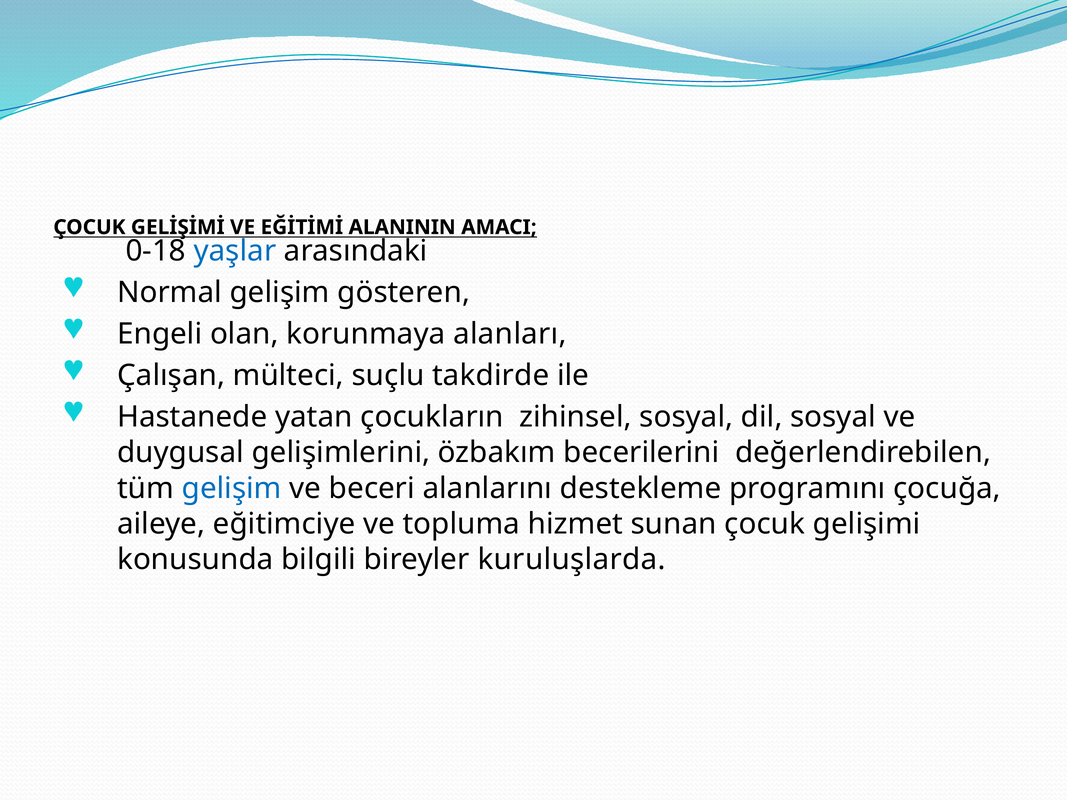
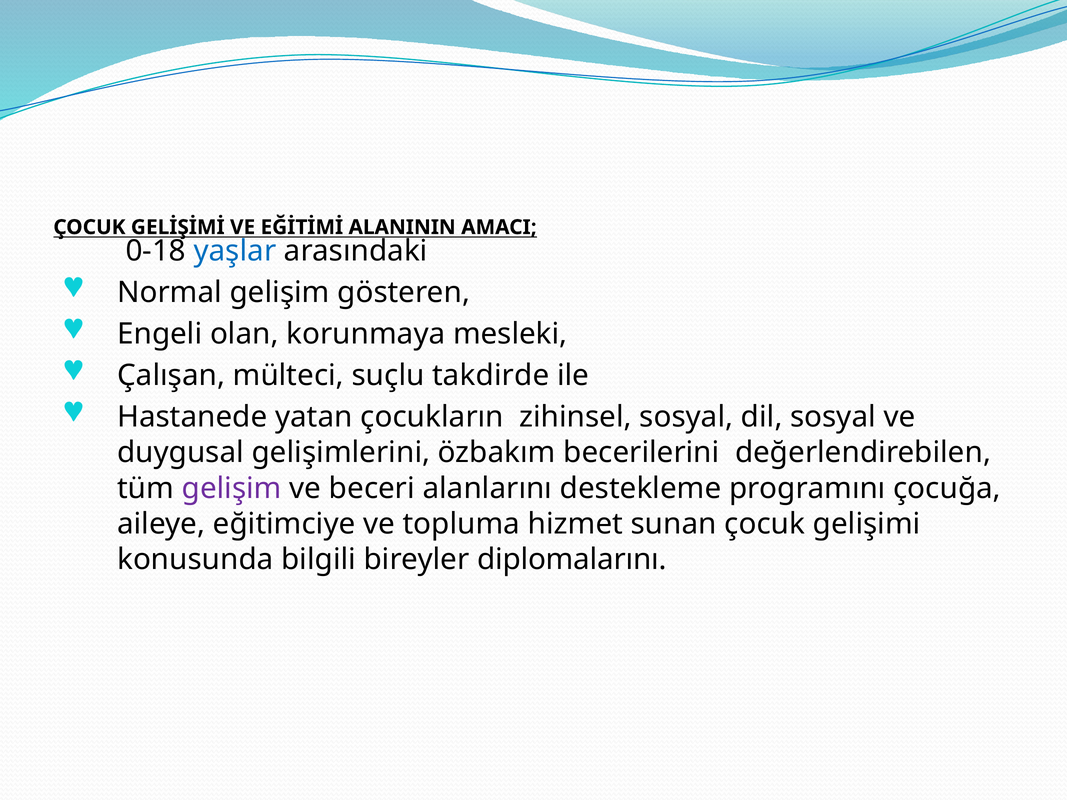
alanları: alanları -> mesleki
gelişim at (232, 488) colour: blue -> purple
kuruluşlarda: kuruluşlarda -> diplomalarını
